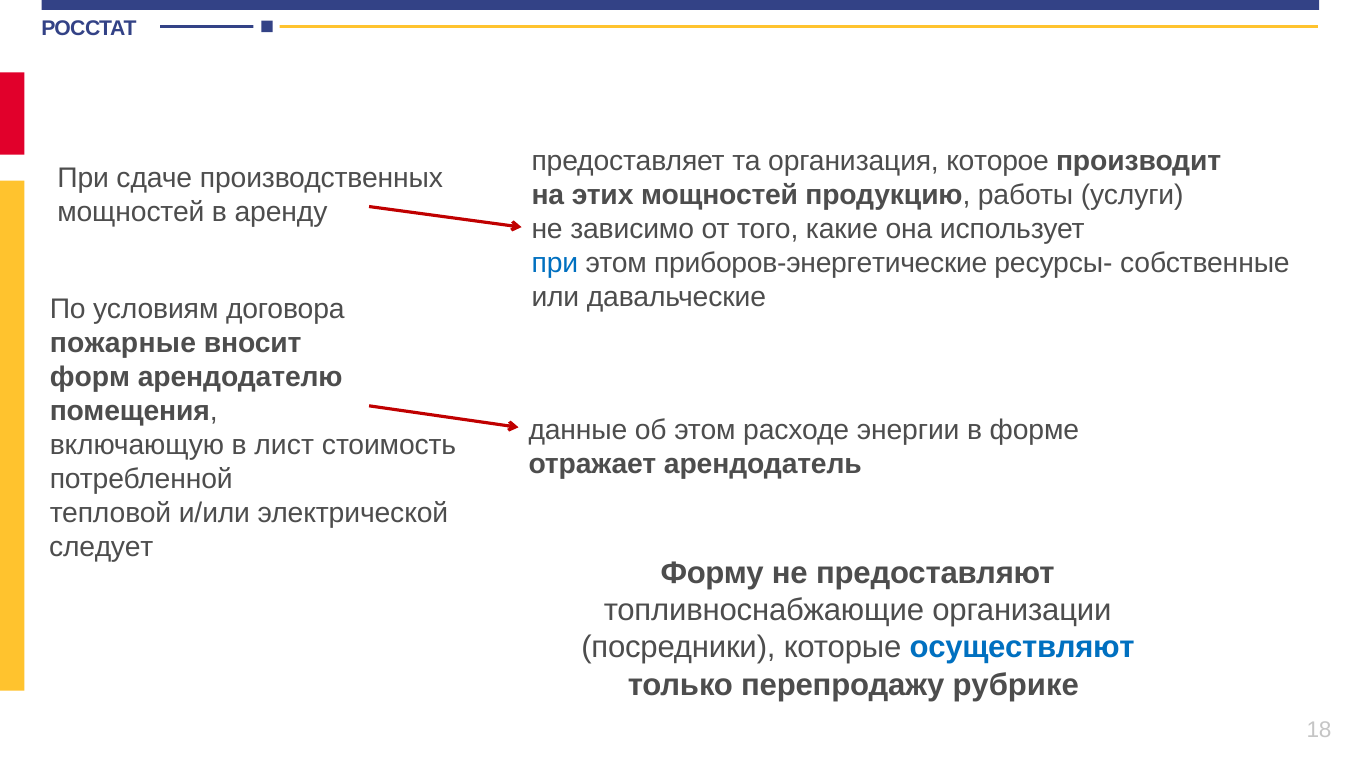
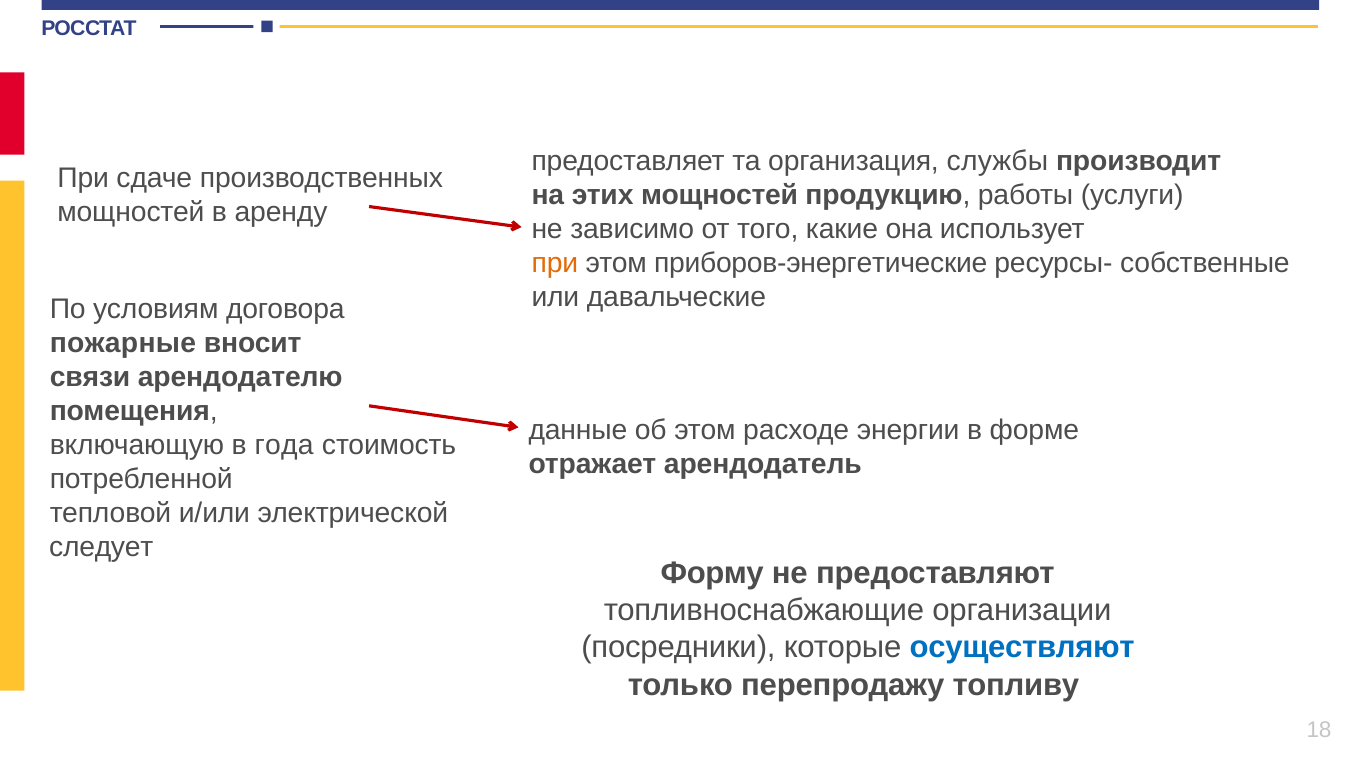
которое: которое -> службы
при at (555, 263) colour: blue -> orange
форм: форм -> связи
лист: лист -> года
рубрике: рубрике -> топливу
